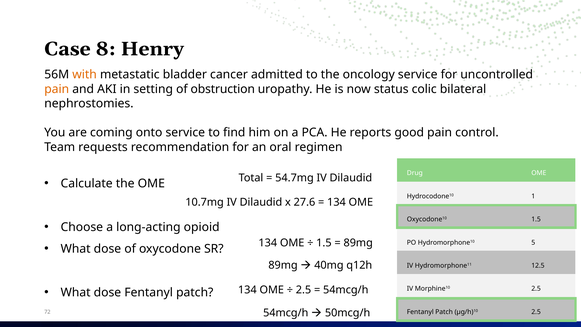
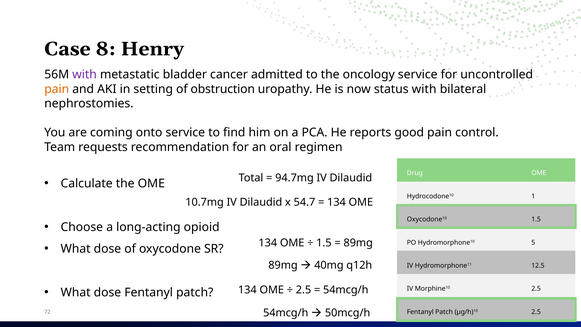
with at (85, 74) colour: orange -> purple
status colic: colic -> with
54.7mg: 54.7mg -> 94.7mg
27.6: 27.6 -> 54.7
